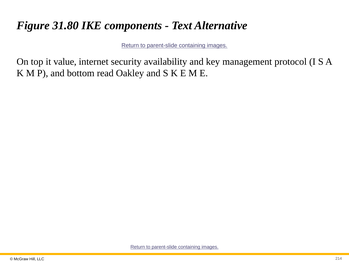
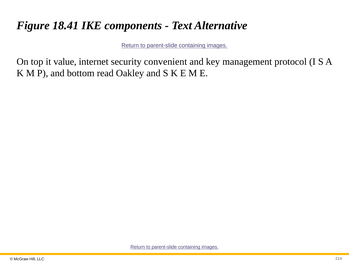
31.80: 31.80 -> 18.41
availability: availability -> convenient
